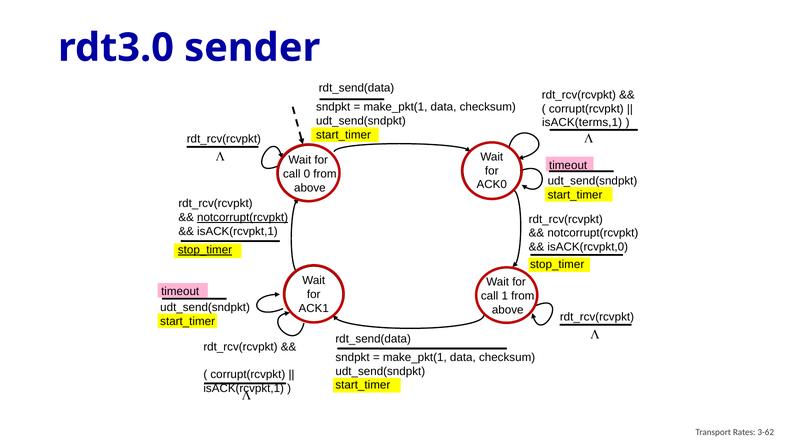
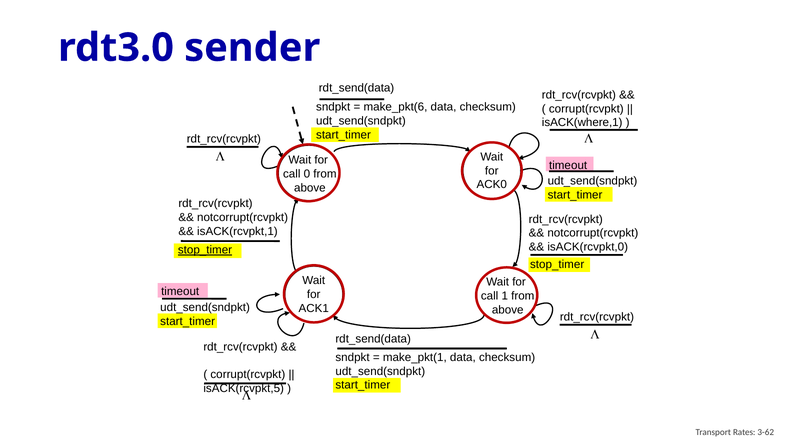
make_pkt(1 at (395, 107): make_pkt(1 -> make_pkt(6
isACK(terms,1: isACK(terms,1 -> isACK(where,1
notcorrupt(rcvpkt at (243, 218) underline: present -> none
isACK(rcvpkt,1 at (244, 389): isACK(rcvpkt,1 -> isACK(rcvpkt,5
